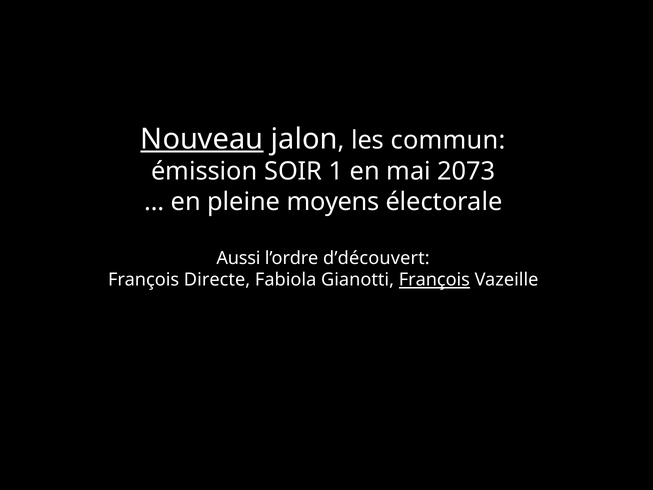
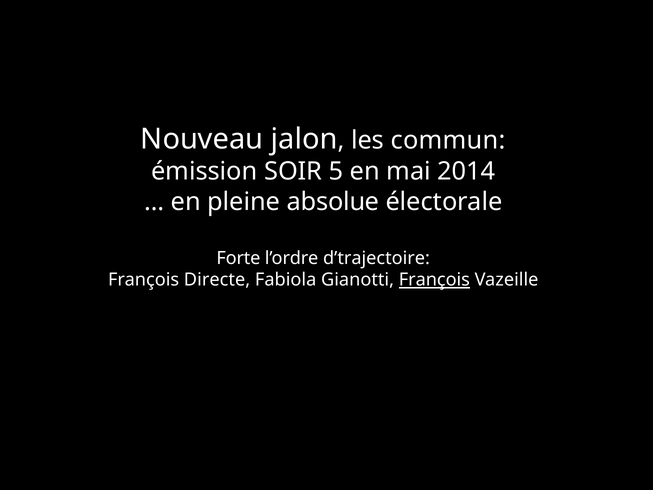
Nouveau underline: present -> none
1: 1 -> 5
2073: 2073 -> 2014
moyens: moyens -> absolue
Aussi: Aussi -> Forte
d’découvert: d’découvert -> d’trajectoire
